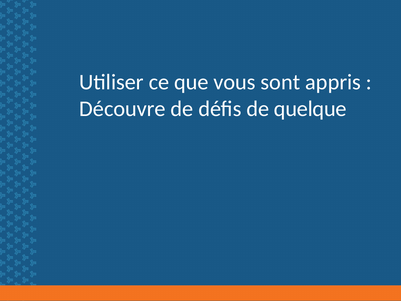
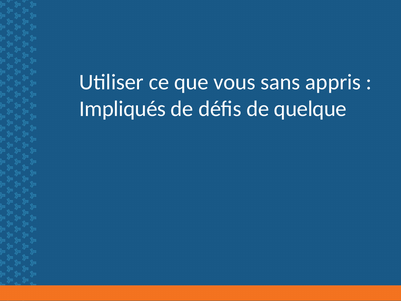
sont: sont -> sans
Découvre: Découvre -> Impliqués
